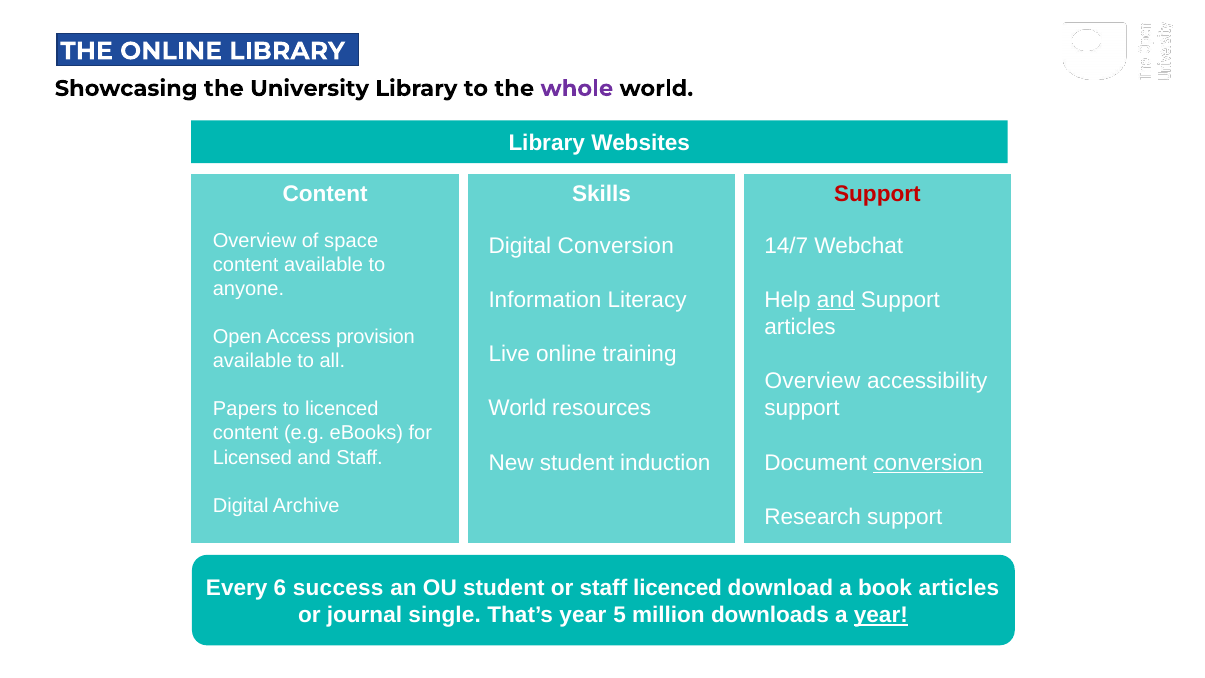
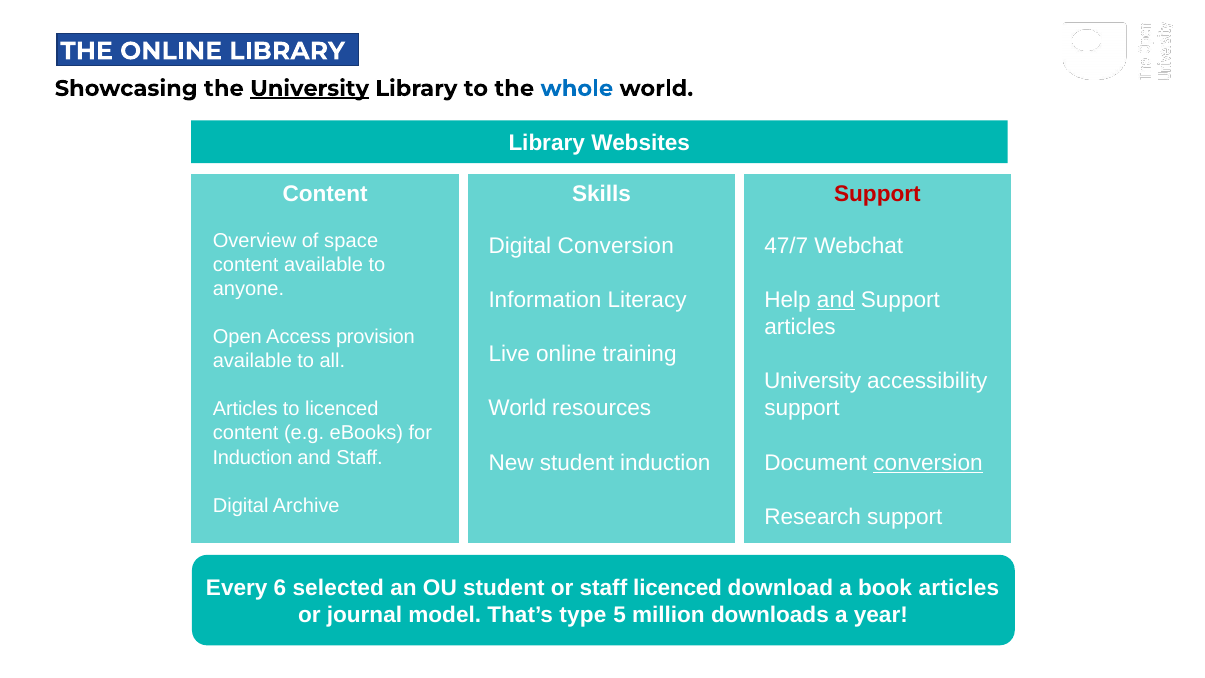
University at (310, 88) underline: none -> present
whole colour: purple -> blue
14/7: 14/7 -> 47/7
Overview at (812, 381): Overview -> University
Papers at (245, 409): Papers -> Articles
Licensed at (253, 457): Licensed -> Induction
success: success -> selected
single: single -> model
That’s year: year -> type
year at (881, 615) underline: present -> none
